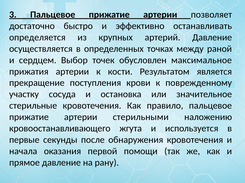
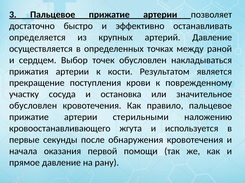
максимальное: максимальное -> накладываться
стерильные at (33, 106): стерильные -> обусловлен
